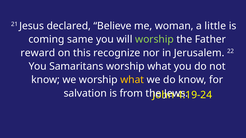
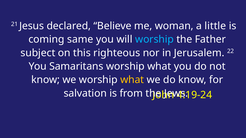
worship at (154, 39) colour: light green -> light blue
reward: reward -> subject
recognize: recognize -> righteous
